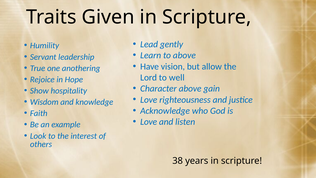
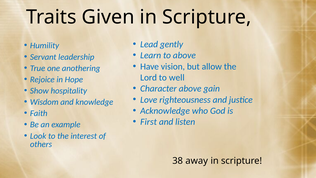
Love at (149, 122): Love -> First
years: years -> away
